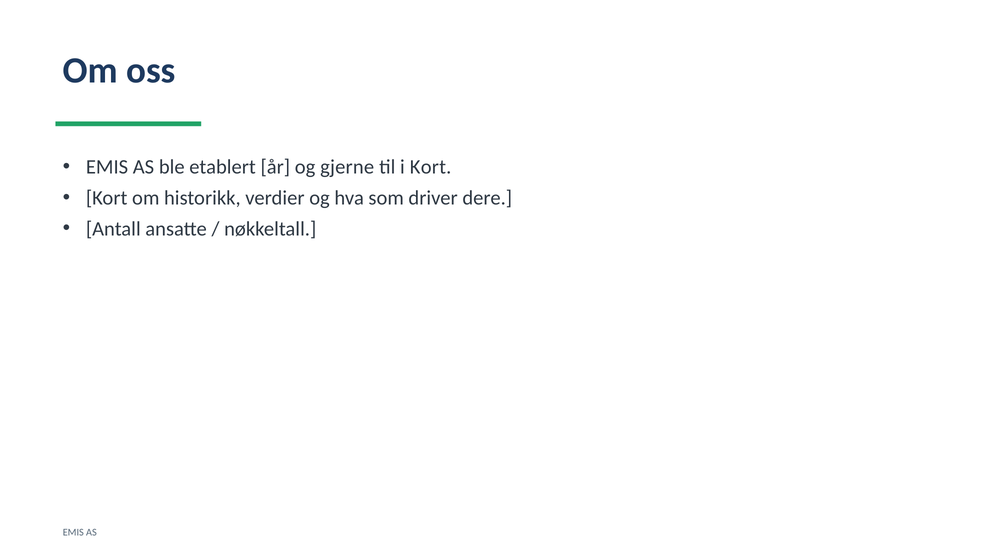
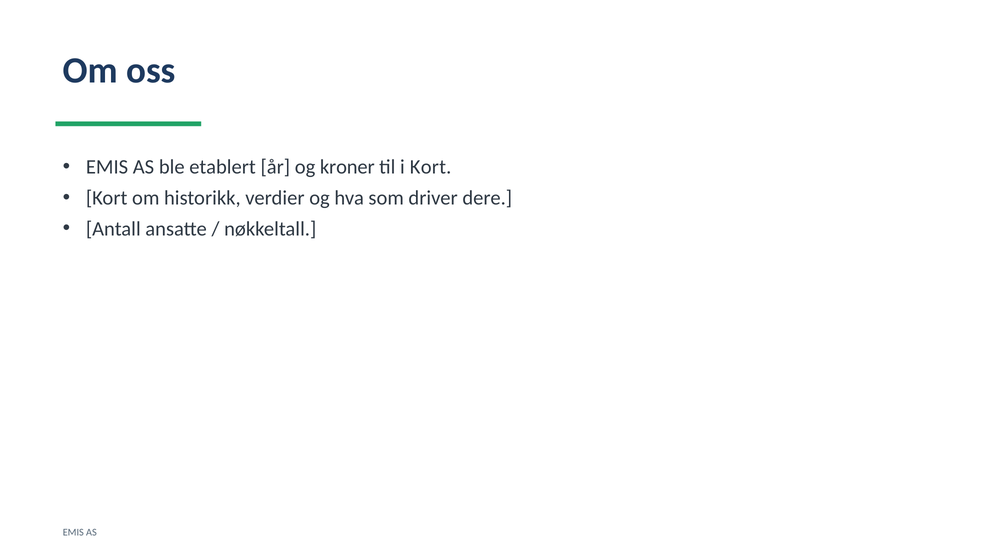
gjerne: gjerne -> kroner
